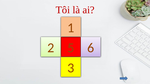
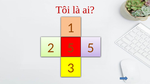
5 6: 6 -> 5
